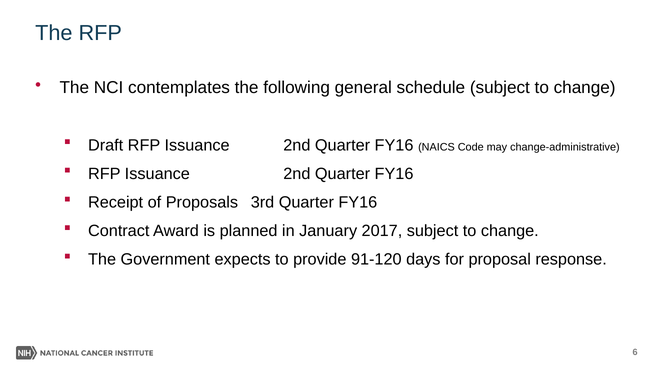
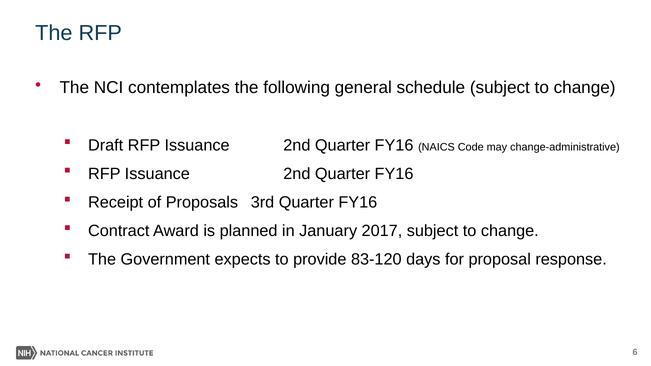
91-120: 91-120 -> 83-120
